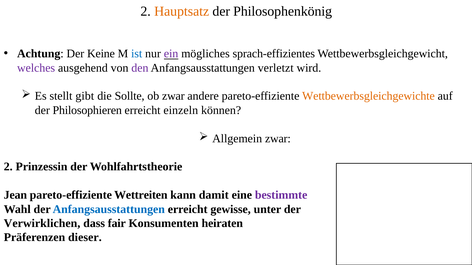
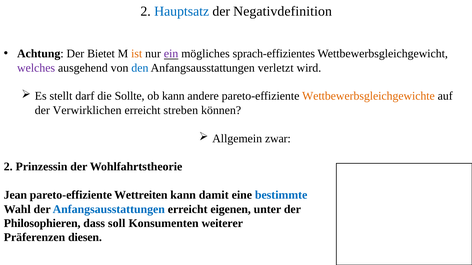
Hauptsatz colour: orange -> blue
Philosophenkönig: Philosophenkönig -> Negativdefinition
Keine: Keine -> Bietet
ist colour: blue -> orange
den colour: purple -> blue
gibt: gibt -> darf
ob zwar: zwar -> kann
Philosophieren: Philosophieren -> Verwirklichen
einzeln: einzeln -> streben
bestimmte colour: purple -> blue
gewisse: gewisse -> eigenen
Verwirklichen: Verwirklichen -> Philosophieren
fair: fair -> soll
heiraten: heiraten -> weiterer
dieser: dieser -> diesen
